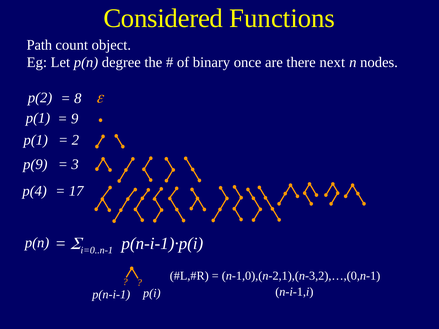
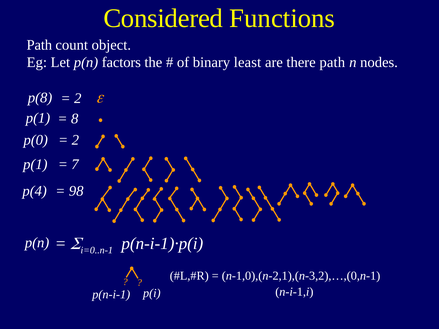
degree: degree -> factors
once: once -> least
there next: next -> path
p(2: p(2 -> p(8
8 at (78, 98): 8 -> 2
9: 9 -> 8
p(1 at (36, 140): p(1 -> p(0
p(9 at (35, 165): p(9 -> p(1
3: 3 -> 7
17: 17 -> 98
